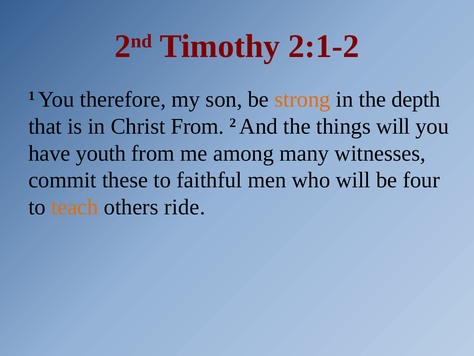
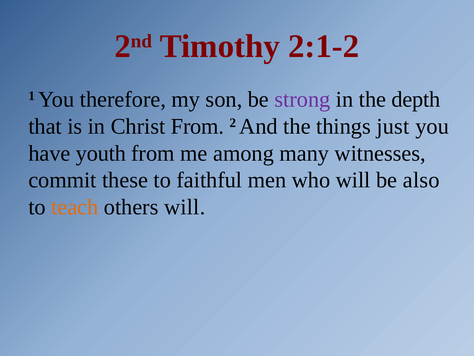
strong colour: orange -> purple
things will: will -> just
four: four -> also
others ride: ride -> will
